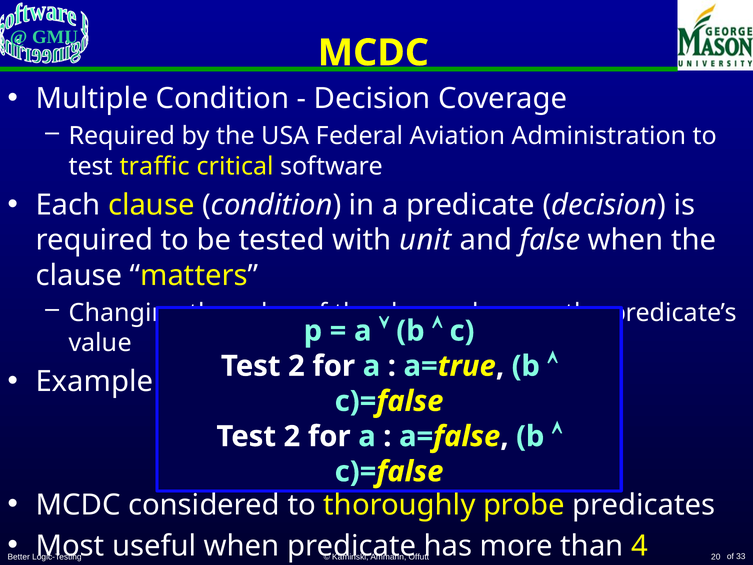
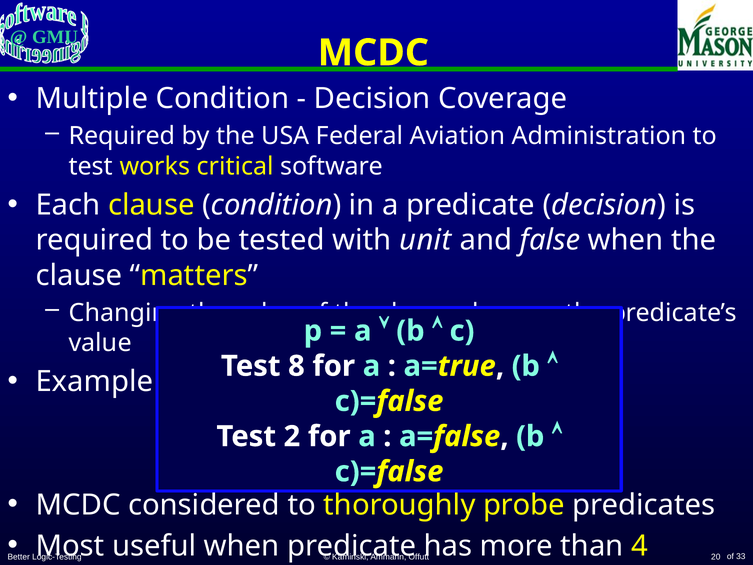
traffic: traffic -> works
2 at (296, 366): 2 -> 8
